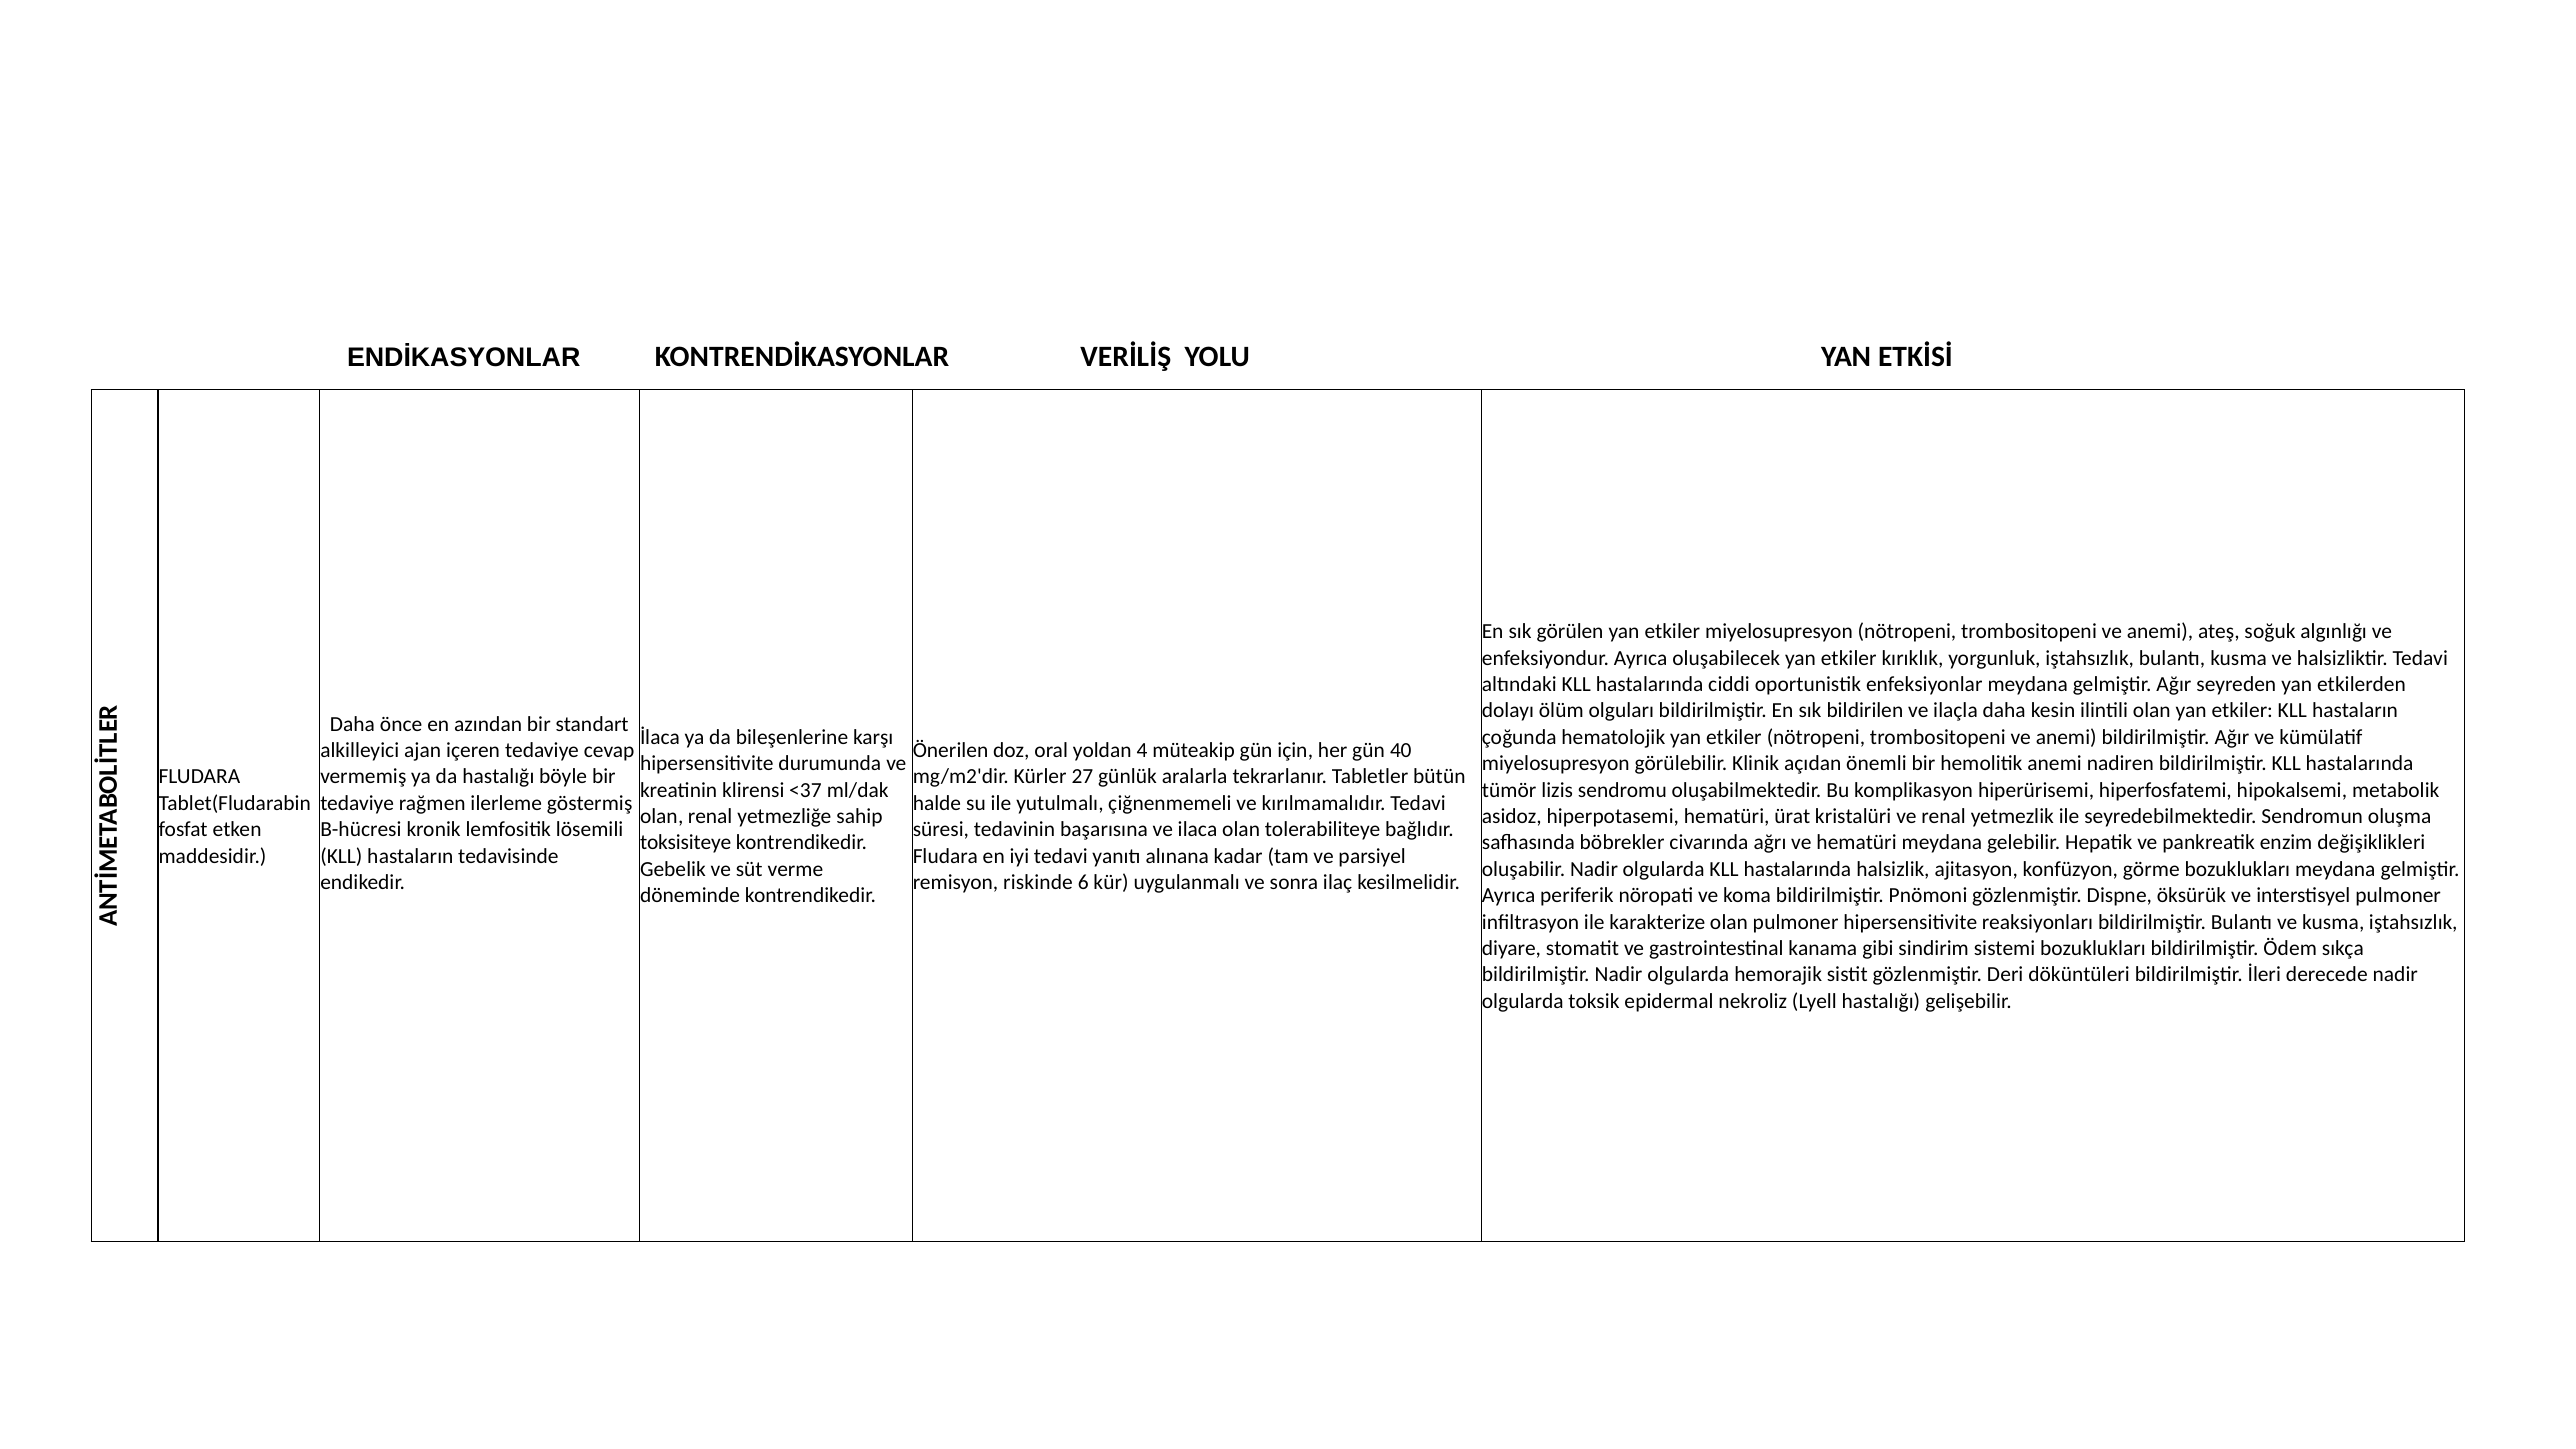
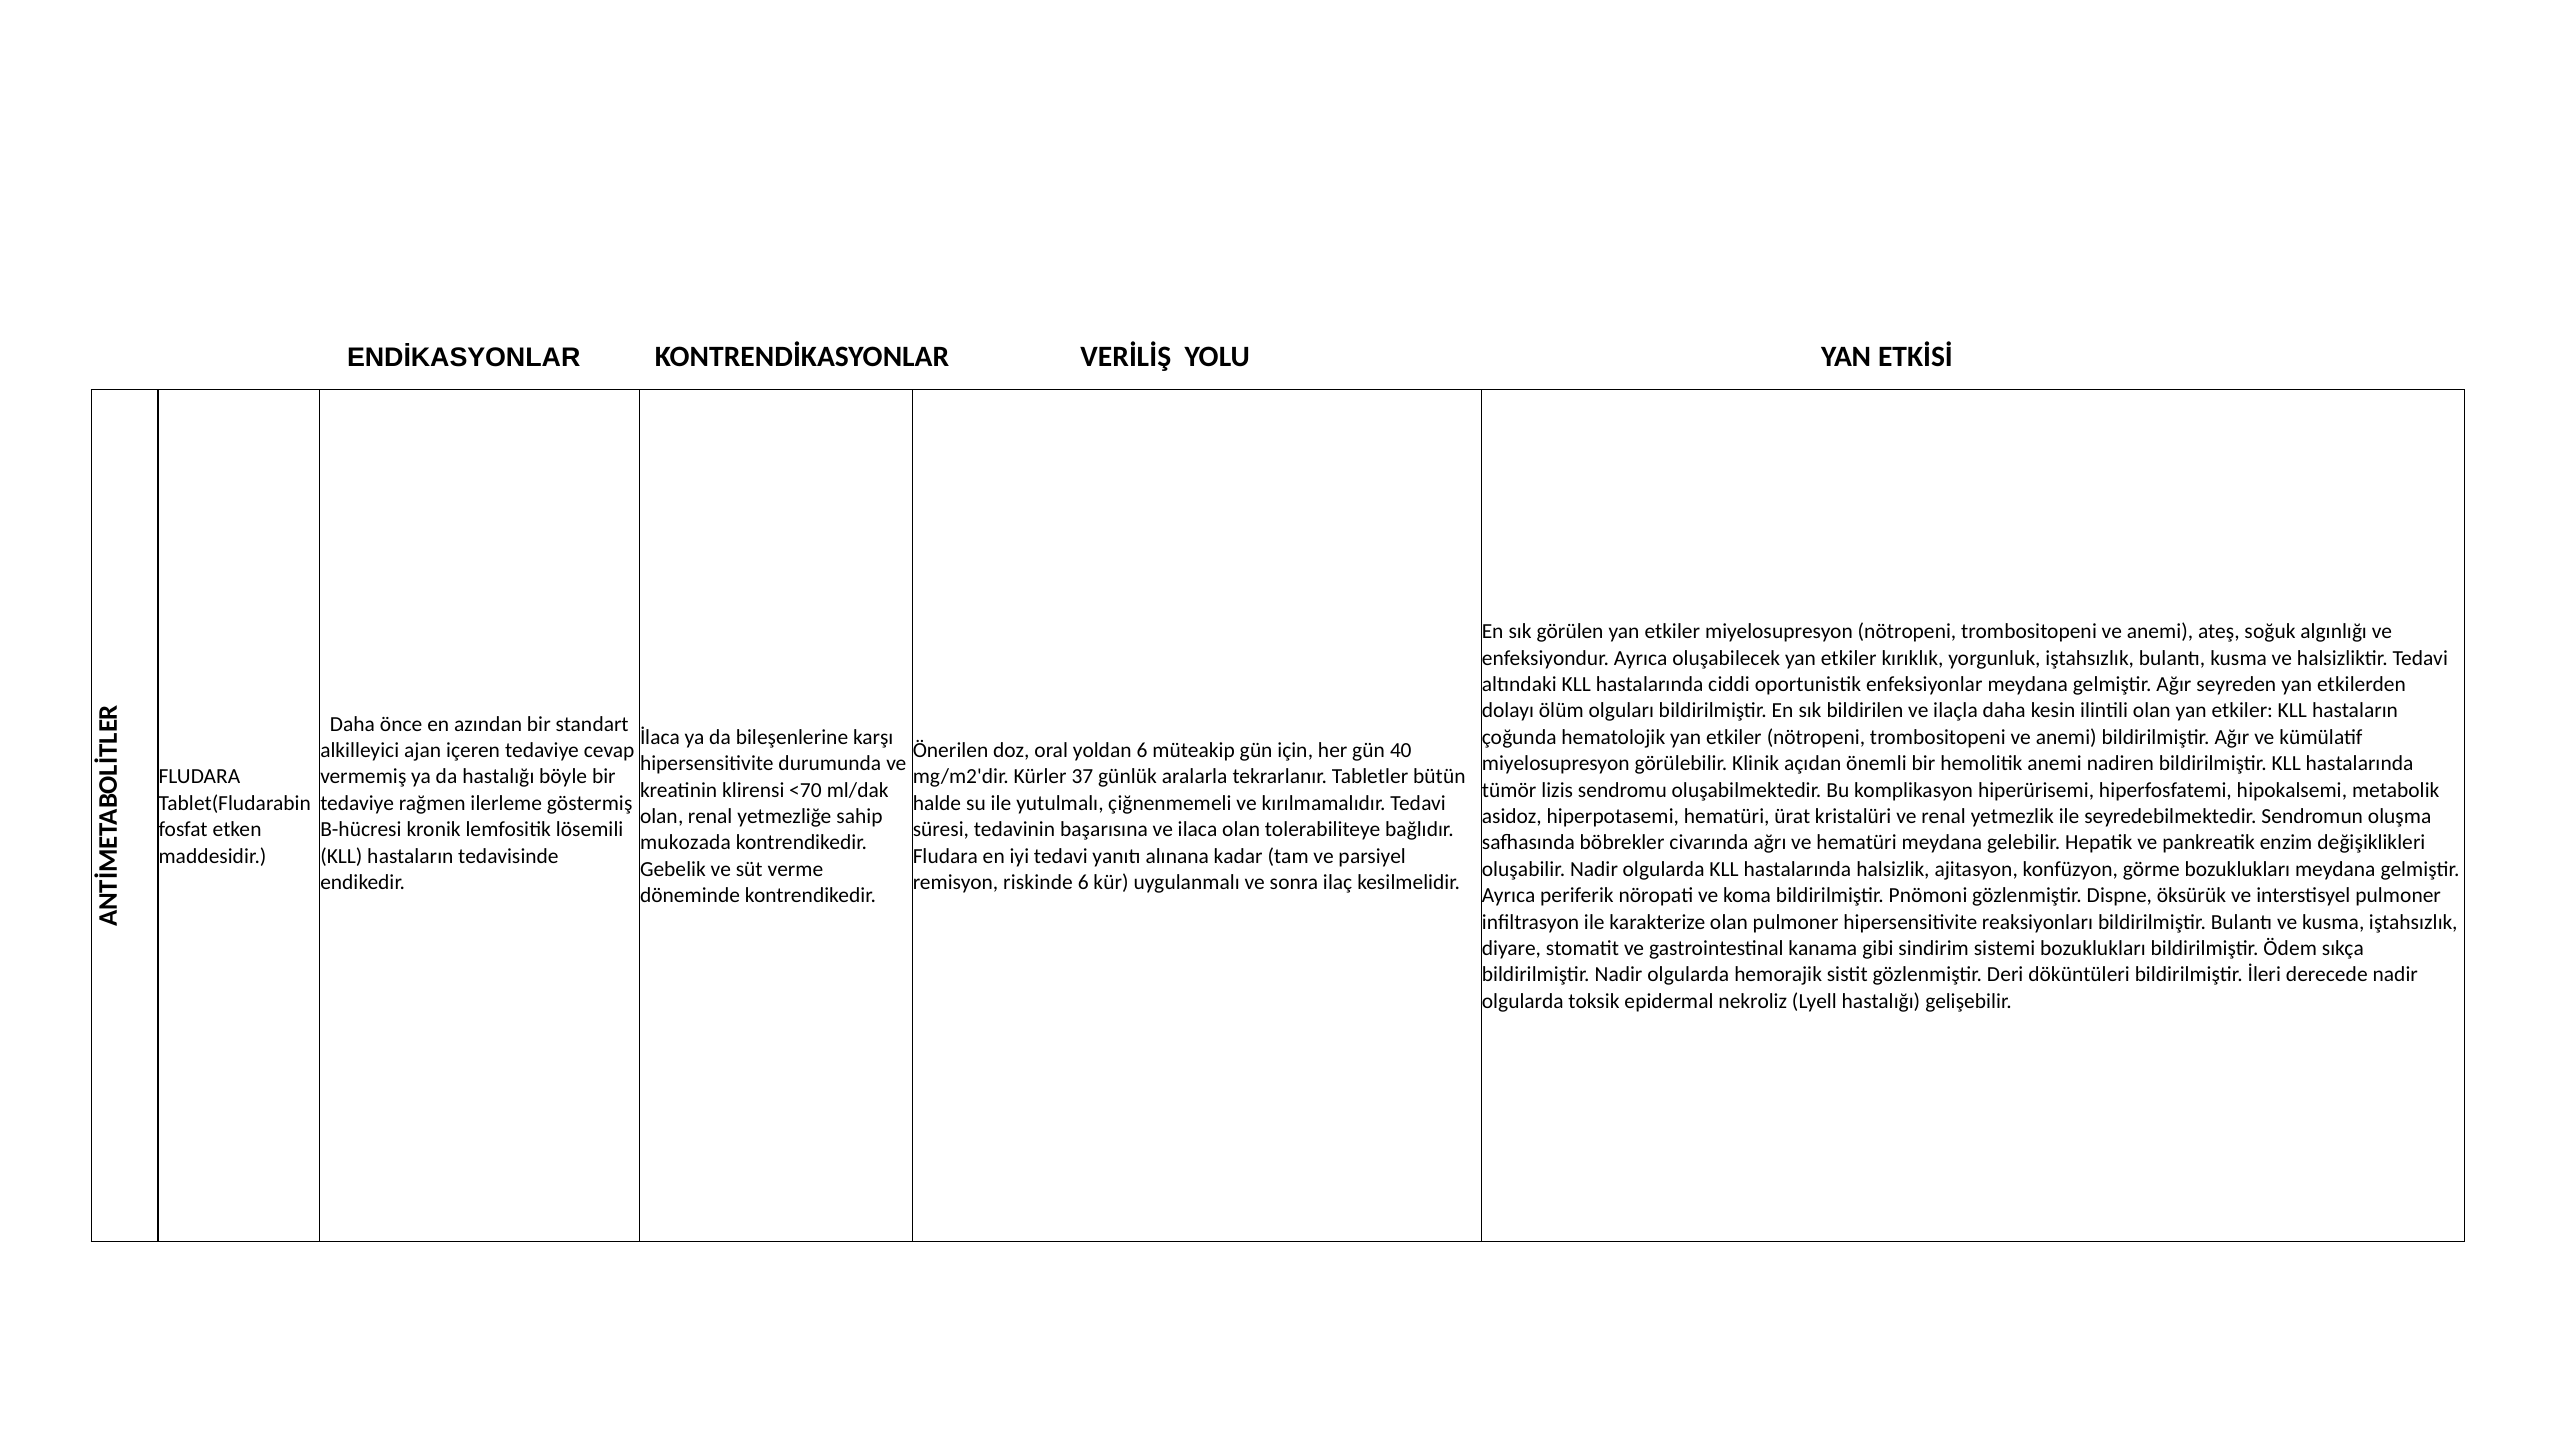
yoldan 4: 4 -> 6
27: 27 -> 37
<37: <37 -> <70
toksisiteye: toksisiteye -> mukozada
